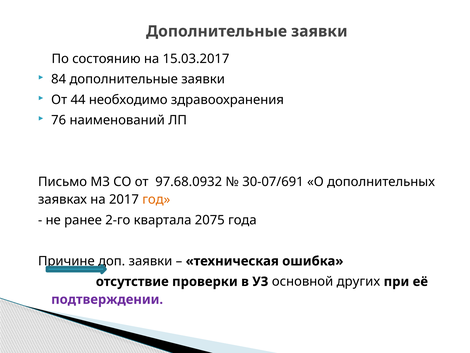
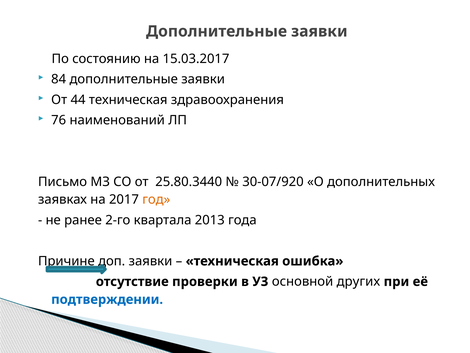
44 необходимо: необходимо -> техническая
97.68.0932: 97.68.0932 -> 25.80.3440
30-07/691: 30-07/691 -> 30-07/920
2075: 2075 -> 2013
подтверждении colour: purple -> blue
